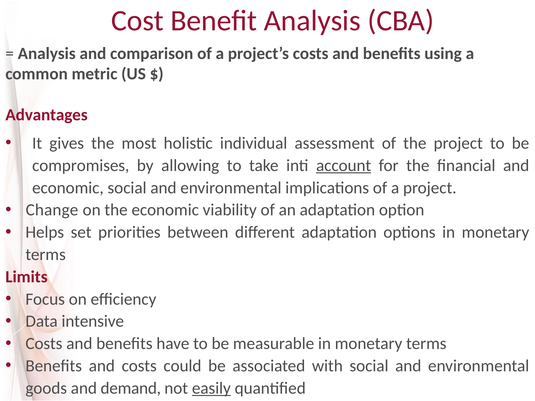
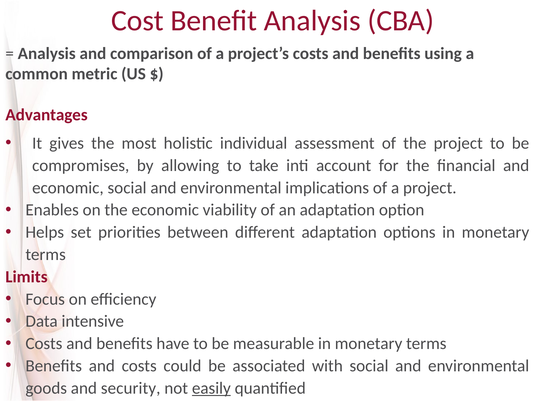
account underline: present -> none
Change: Change -> Enables
demand: demand -> security
